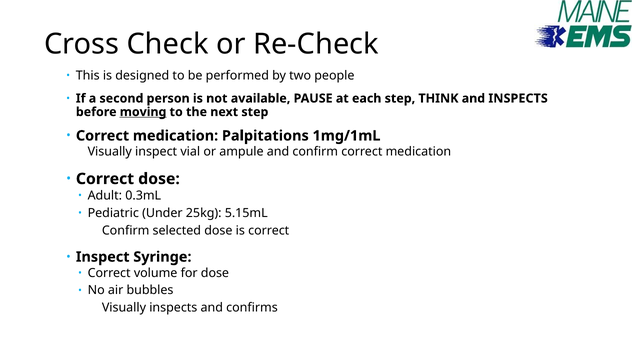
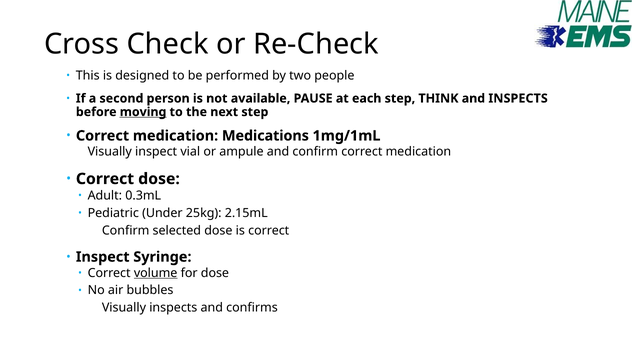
Palpitations: Palpitations -> Medications
5.15mL: 5.15mL -> 2.15mL
volume underline: none -> present
